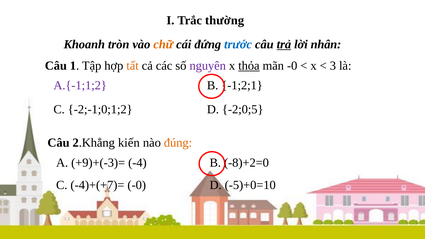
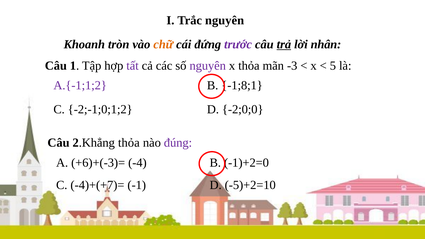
Trắc thường: thường -> nguyên
trước colour: blue -> purple
tất colour: orange -> purple
thỏa at (249, 66) underline: present -> none
mãn -0: -0 -> -3
3: 3 -> 5
-1;2;1: -1;2;1 -> -1;8;1
-2;0;5: -2;0;5 -> -2;0;0
2.Khẳng kiến: kiến -> thỏa
đúng colour: orange -> purple
+9)+(-3)=: +9)+(-3)= -> +6)+(-3)=
-8)+2=0: -8)+2=0 -> -1)+2=0
-4)+(+7)= -0: -0 -> -1
-5)+0=10: -5)+0=10 -> -5)+2=10
